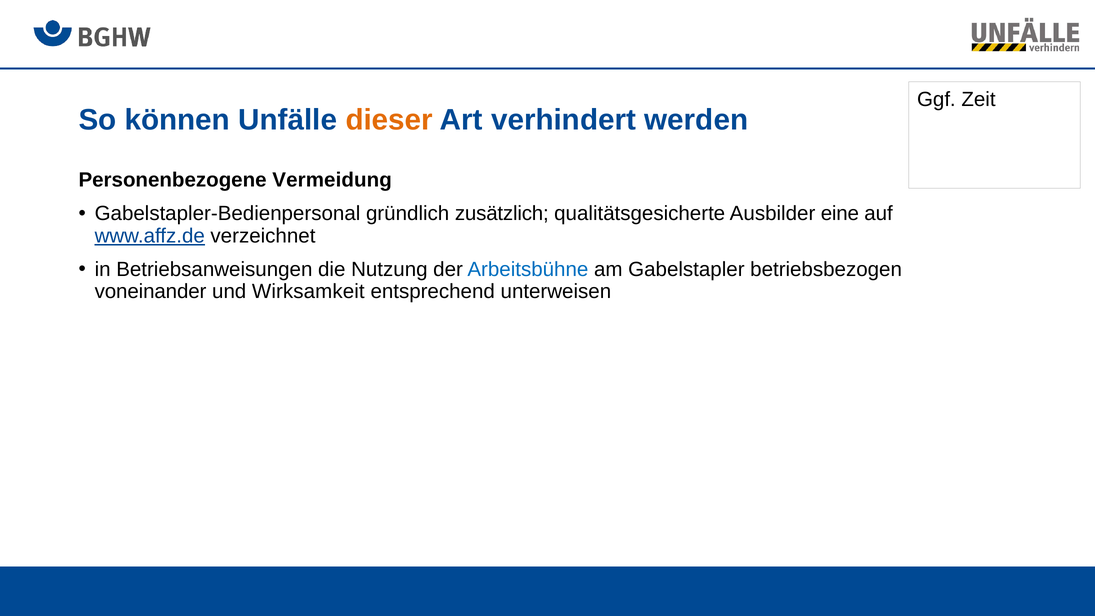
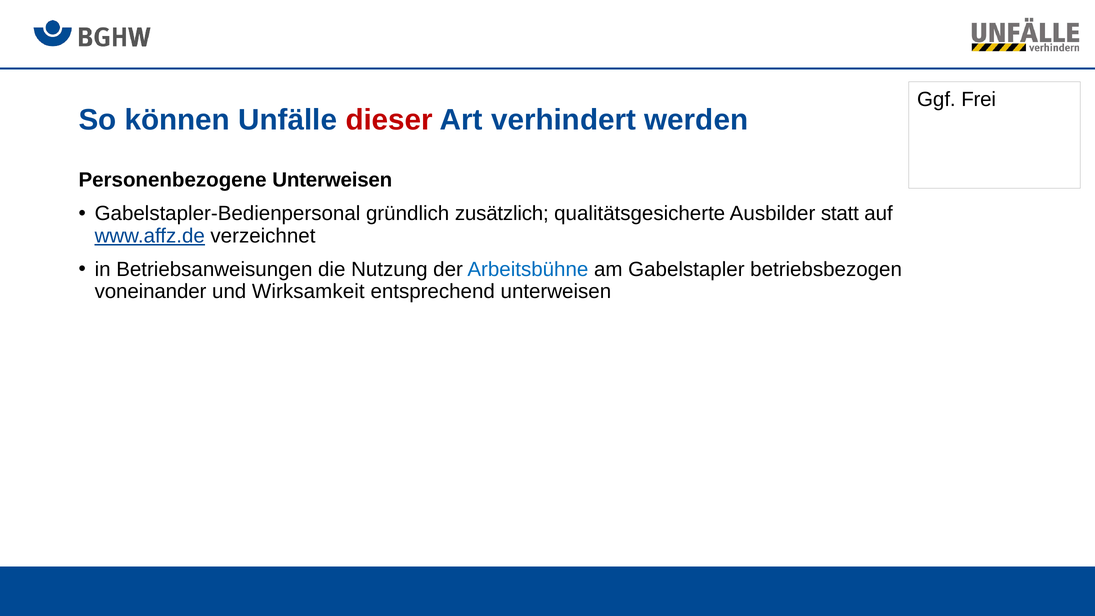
Zeit: Zeit -> Frei
dieser colour: orange -> red
Personenbezogene Vermeidung: Vermeidung -> Unterweisen
eine: eine -> statt
